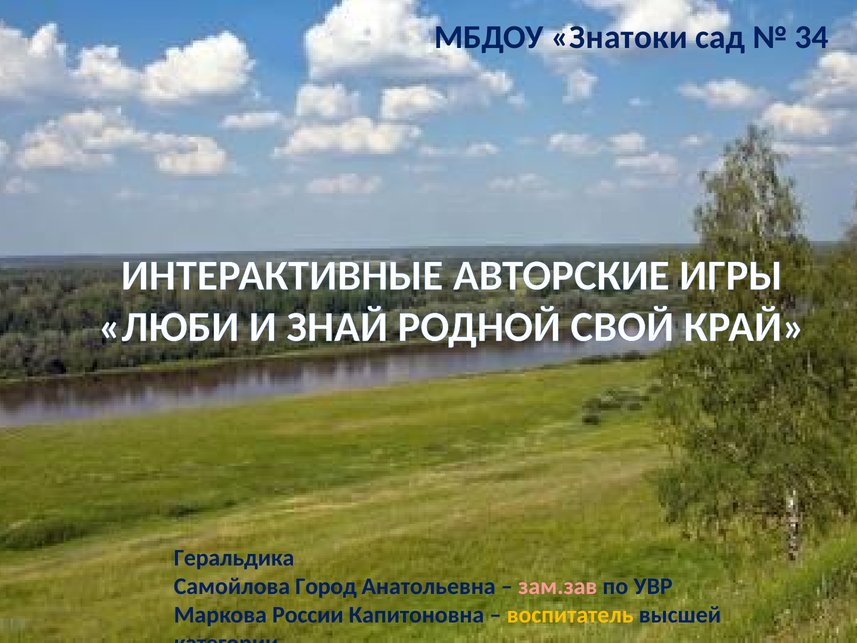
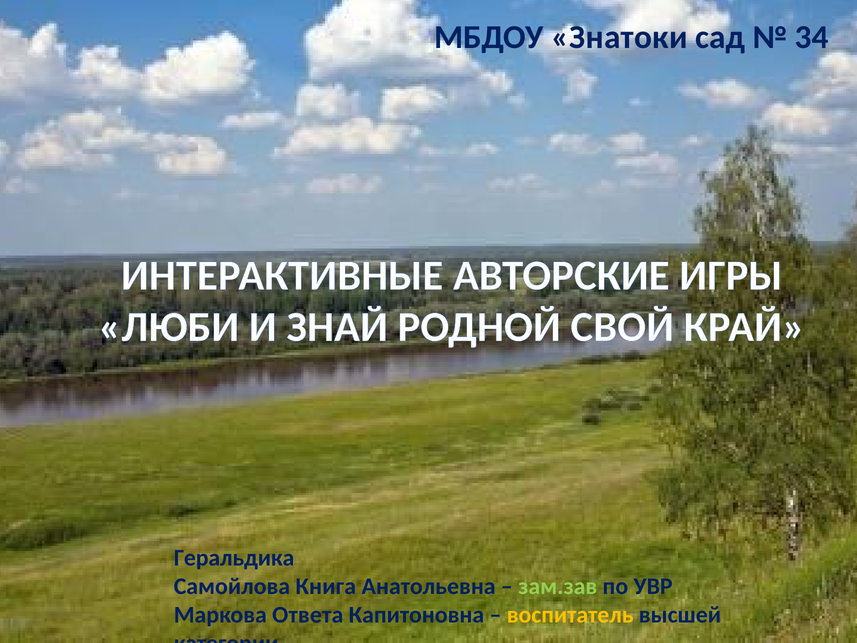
Город: Город -> Книга
зам.зав colour: pink -> light green
России: России -> Ответа
